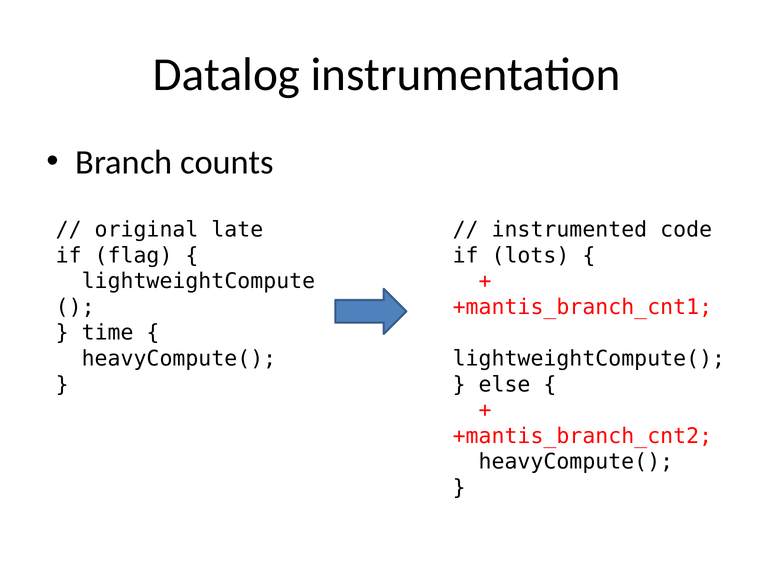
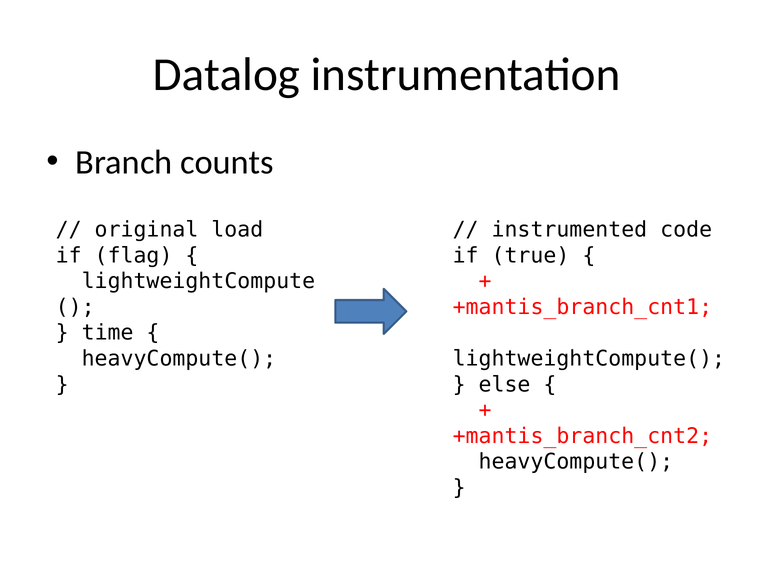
late: late -> load
lots: lots -> true
